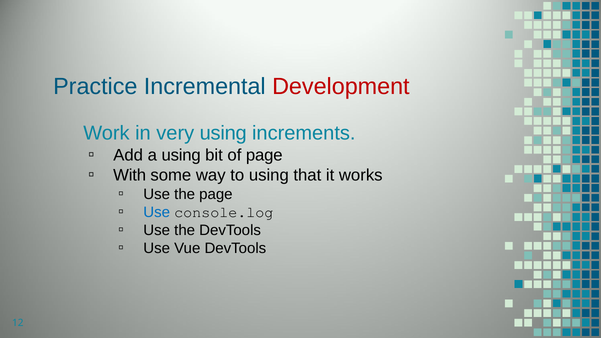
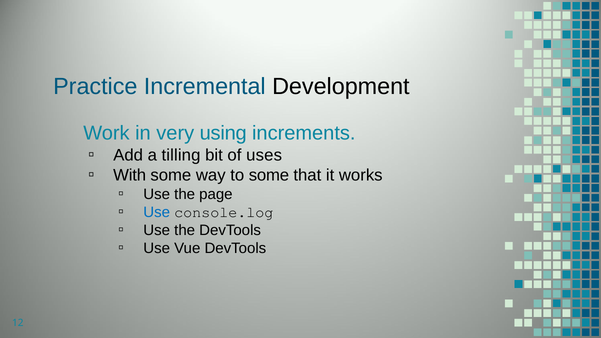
Development colour: red -> black
a using: using -> tilling
of page: page -> uses
to using: using -> some
